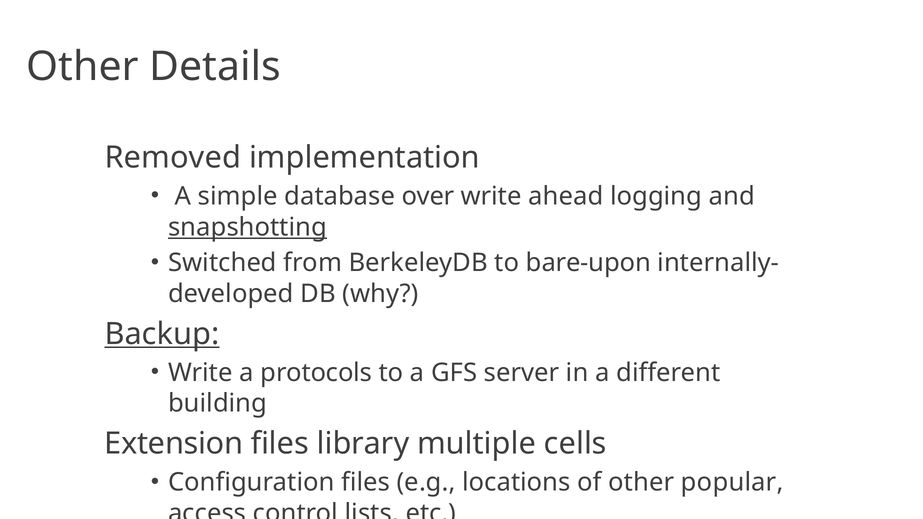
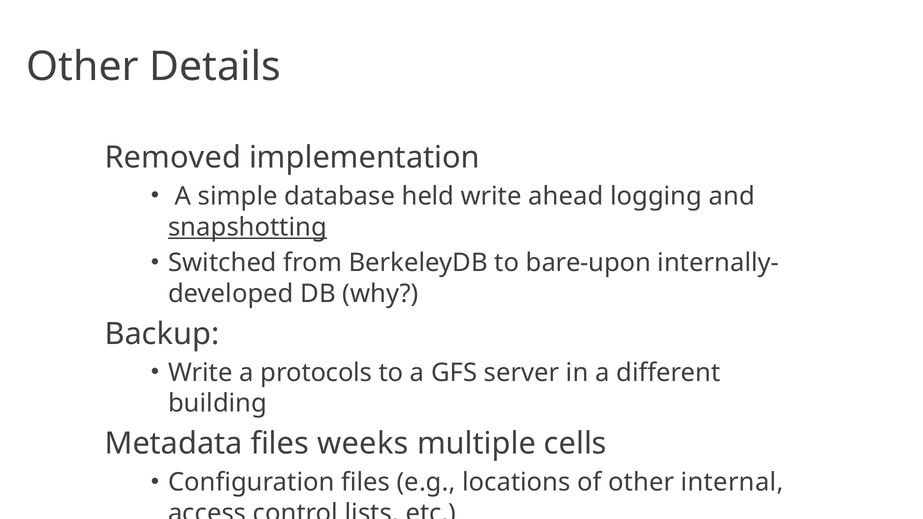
over: over -> held
Backup underline: present -> none
Extension: Extension -> Metadata
library: library -> weeks
popular: popular -> internal
